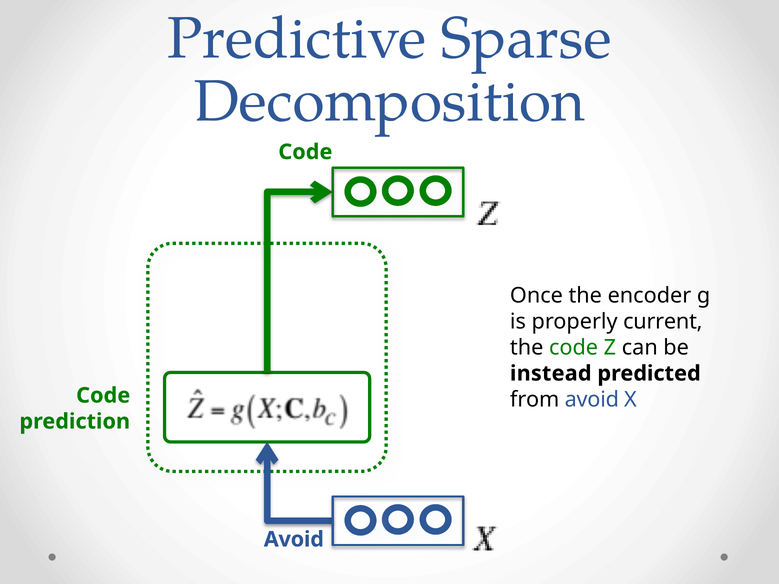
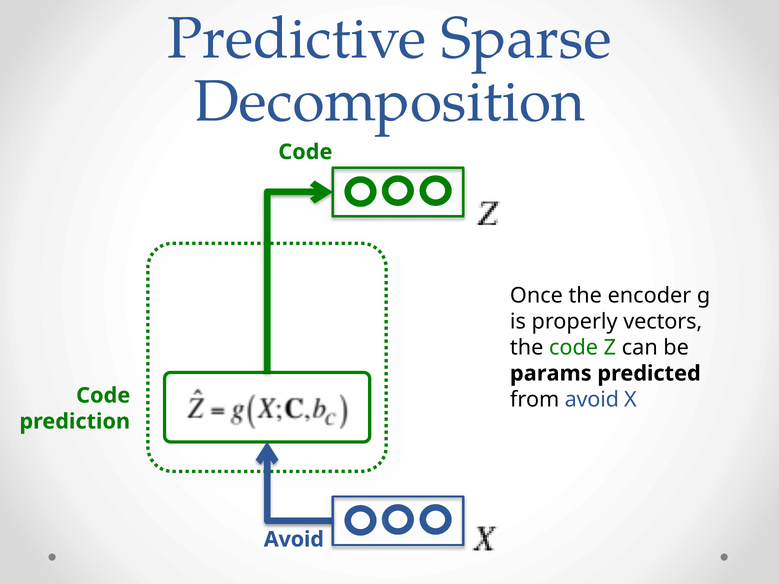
current: current -> vectors
instead: instead -> params
